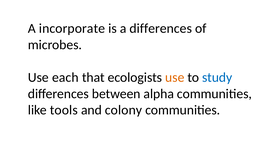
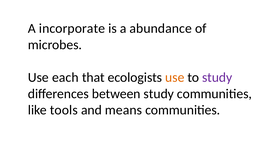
a differences: differences -> abundance
study at (217, 77) colour: blue -> purple
between alpha: alpha -> study
colony: colony -> means
